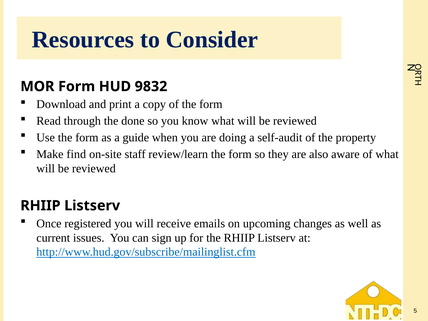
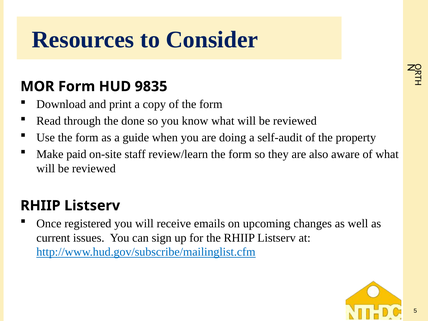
9832: 9832 -> 9835
find: find -> paid
